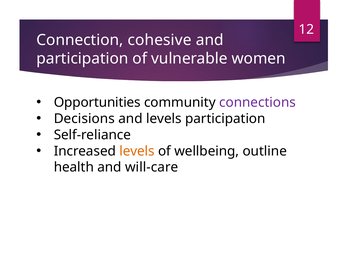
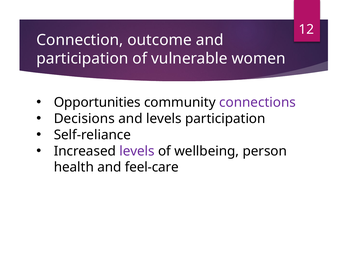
cohesive: cohesive -> outcome
levels at (137, 151) colour: orange -> purple
outline: outline -> person
will-care: will-care -> feel-care
